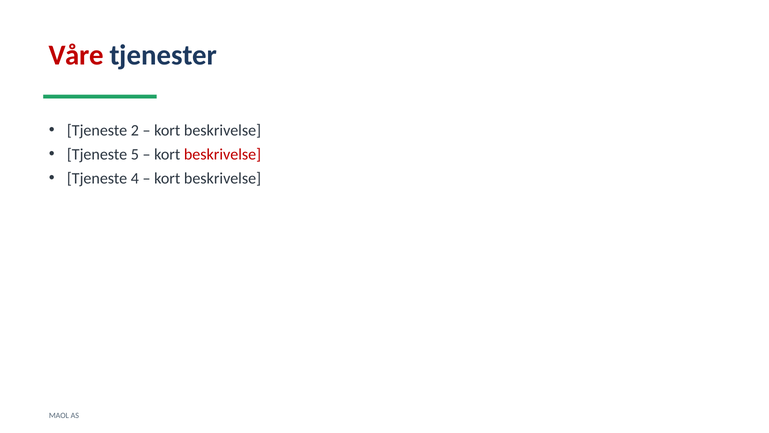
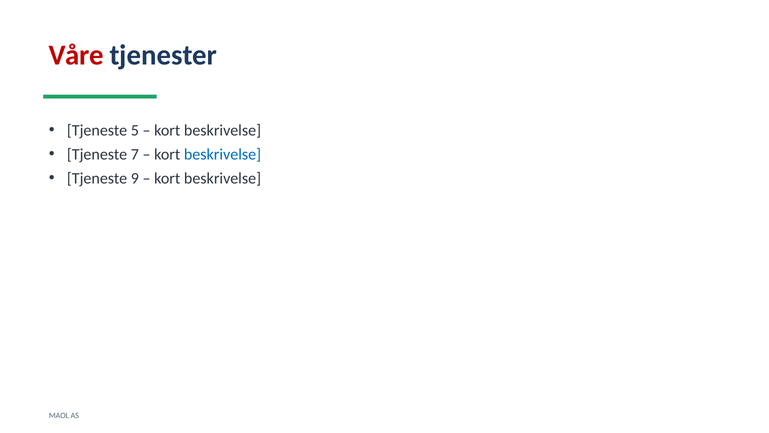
2: 2 -> 5
5: 5 -> 7
beskrivelse at (223, 154) colour: red -> blue
4: 4 -> 9
